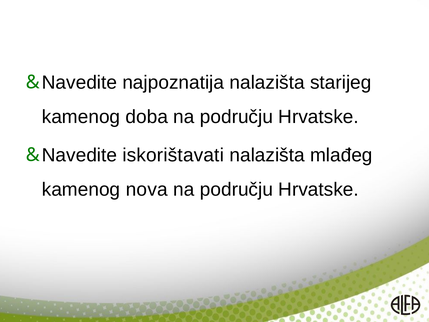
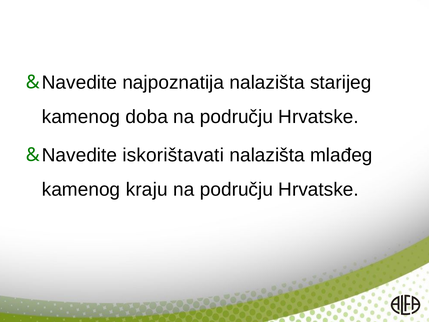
nova: nova -> kraju
